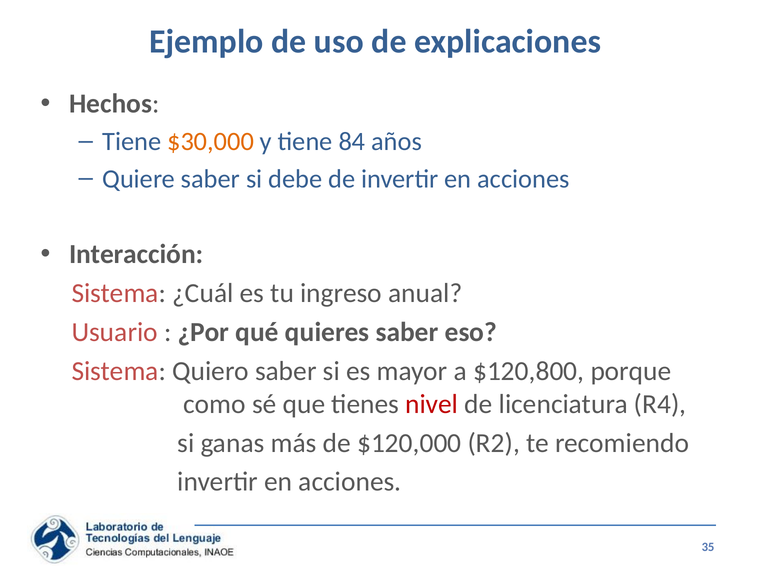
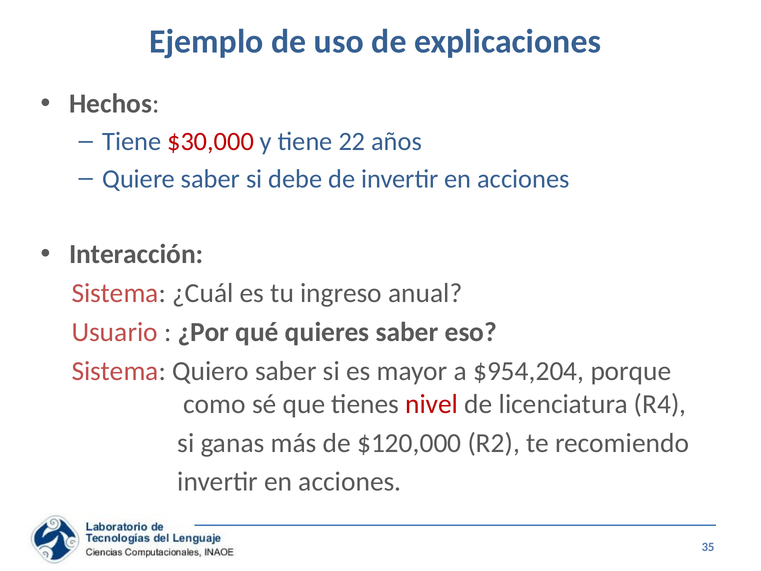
$30,000 colour: orange -> red
84: 84 -> 22
$120,800: $120,800 -> $954,204
